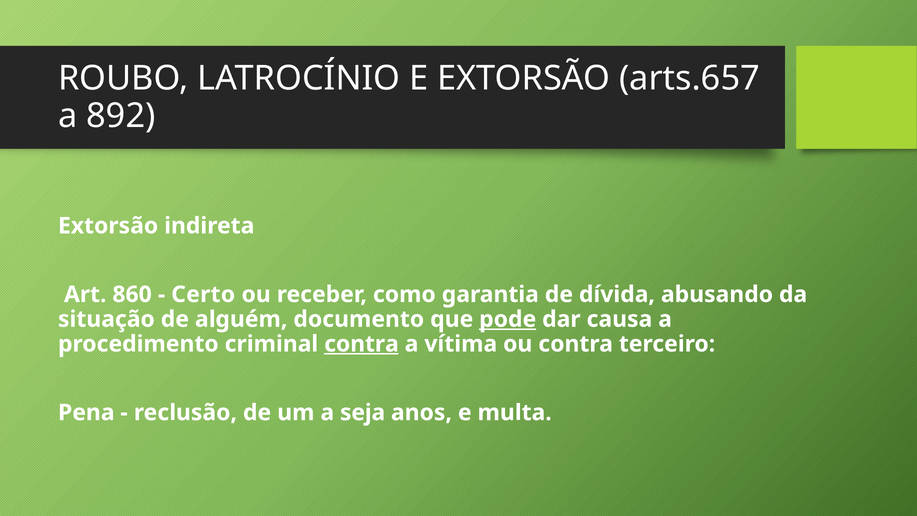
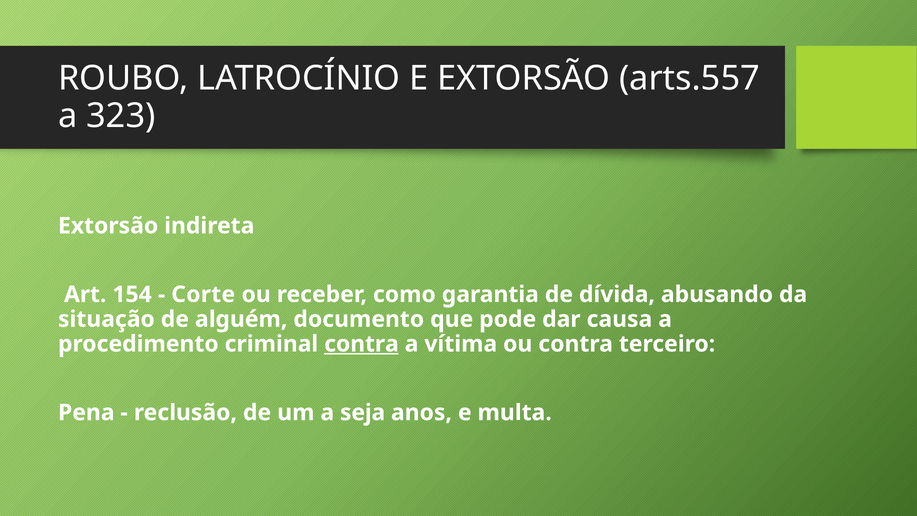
arts.657: arts.657 -> arts.557
892: 892 -> 323
860: 860 -> 154
Certo: Certo -> Corte
pode underline: present -> none
